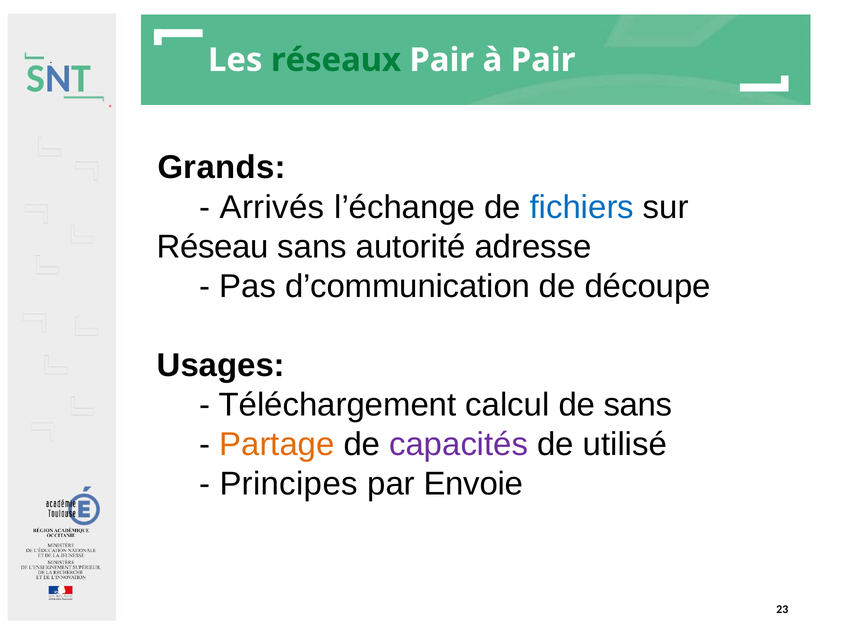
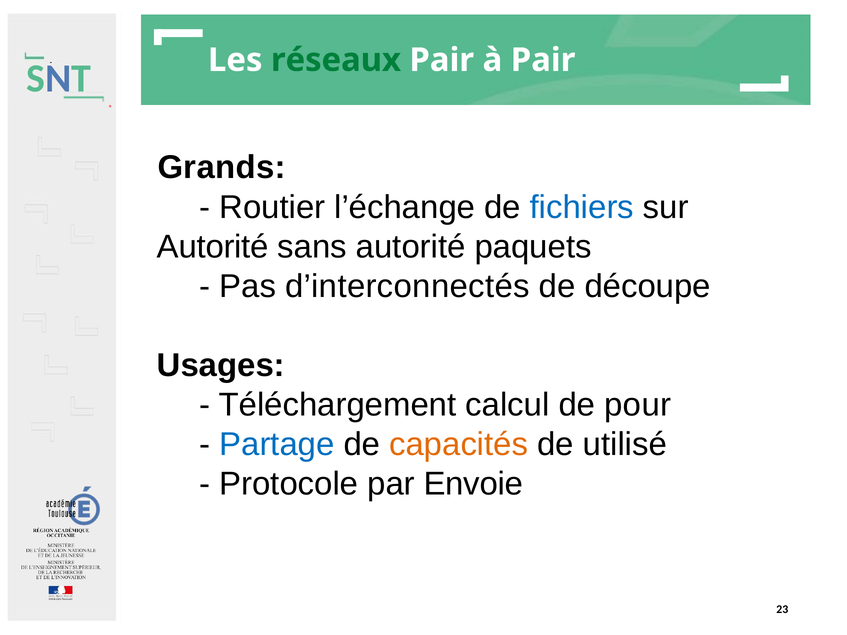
Arrivés: Arrivés -> Routier
Réseau at (213, 247): Réseau -> Autorité
adresse: adresse -> paquets
d’communication: d’communication -> d’interconnectés
de sans: sans -> pour
Partage colour: orange -> blue
capacités colour: purple -> orange
Principes: Principes -> Protocole
